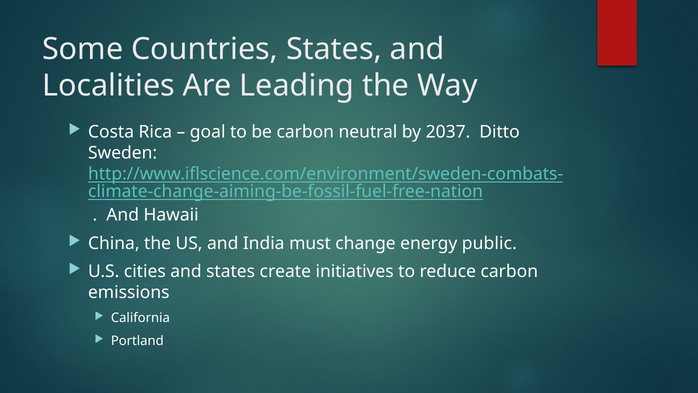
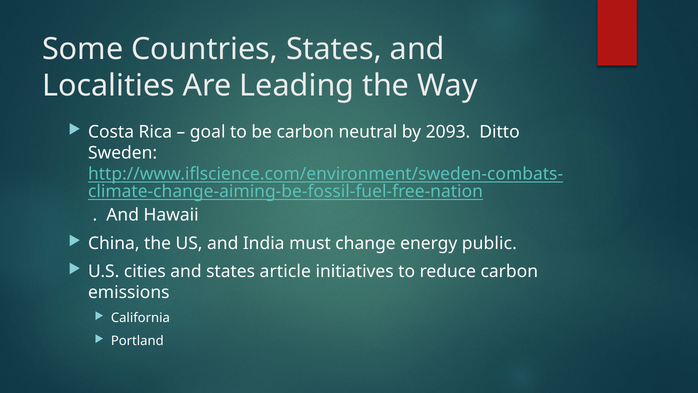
2037: 2037 -> 2093
create: create -> article
